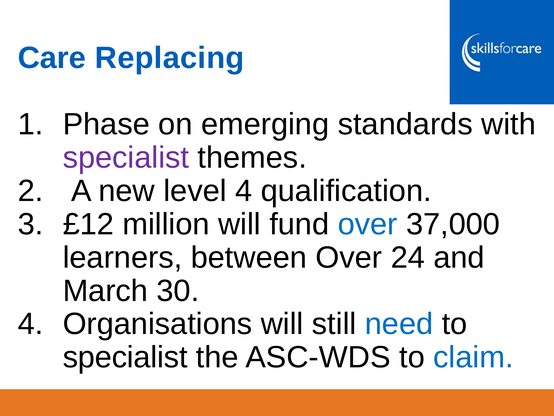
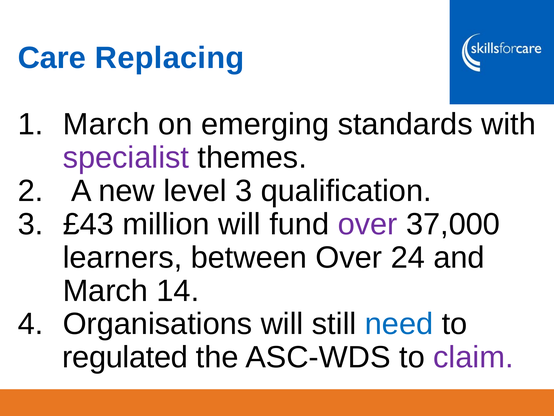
Phase at (106, 124): Phase -> March
level 4: 4 -> 3
£12: £12 -> £43
over at (368, 224) colour: blue -> purple
30: 30 -> 14
specialist at (125, 357): specialist -> regulated
claim colour: blue -> purple
